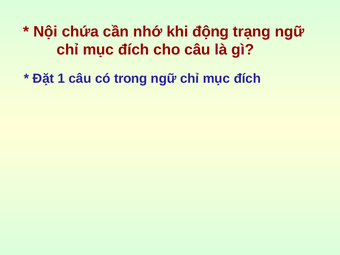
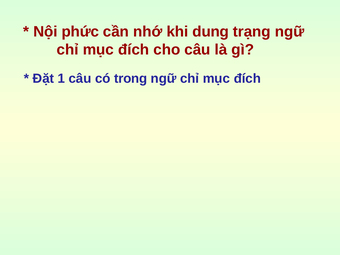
chứa: chứa -> phức
động: động -> dung
